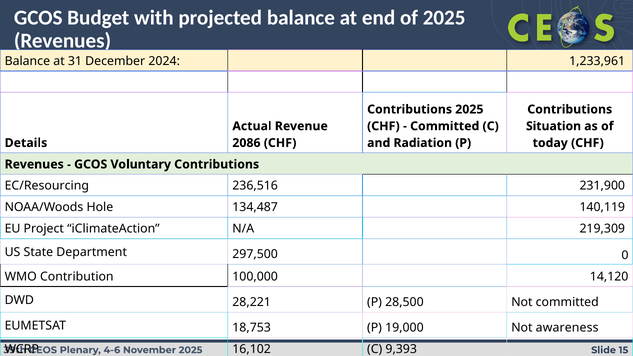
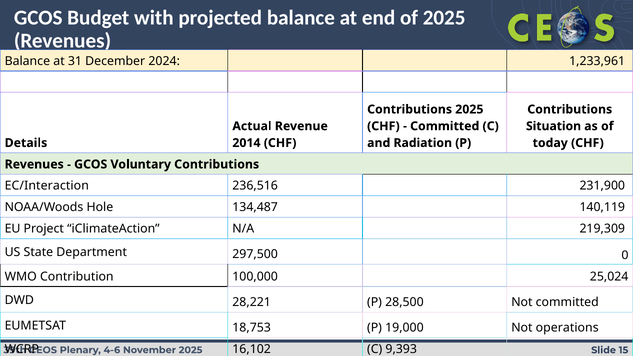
2086: 2086 -> 2014
EC/Resourcing: EC/Resourcing -> EC/Interaction
14,120: 14,120 -> 25,024
awareness: awareness -> operations
